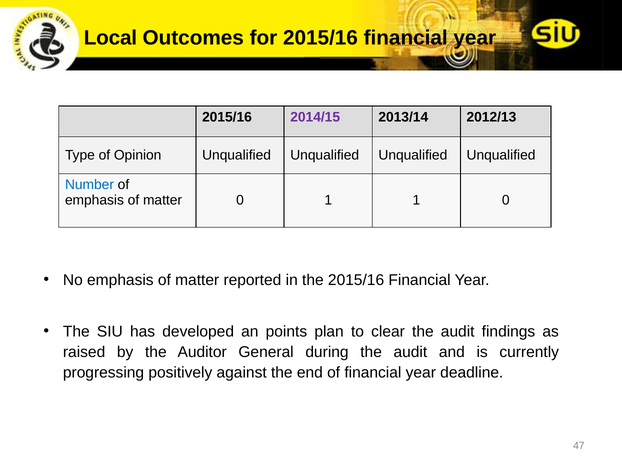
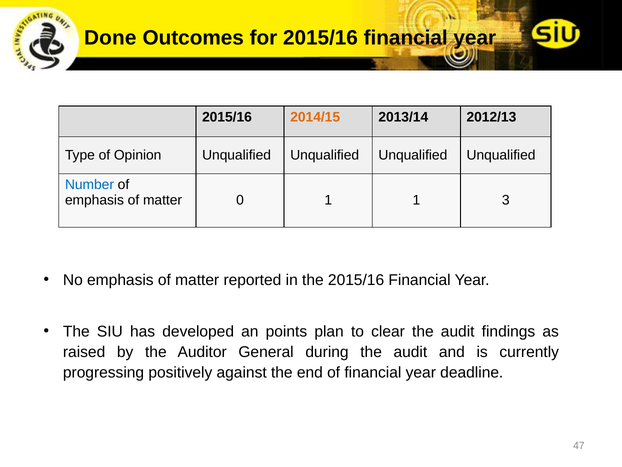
Local: Local -> Done
2014/15 colour: purple -> orange
1 0: 0 -> 3
